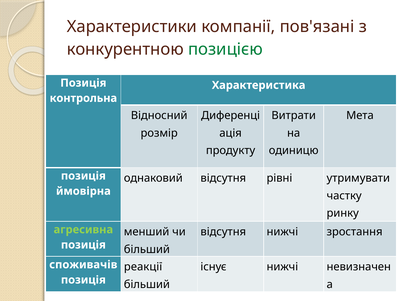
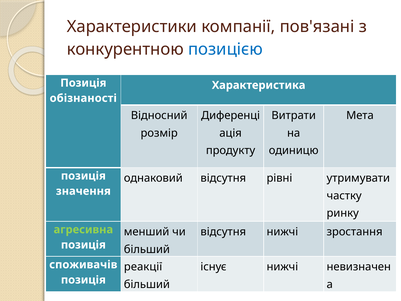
позицією colour: green -> blue
контрольна: контрольна -> обізнаності
ймовірна: ймовірна -> значення
